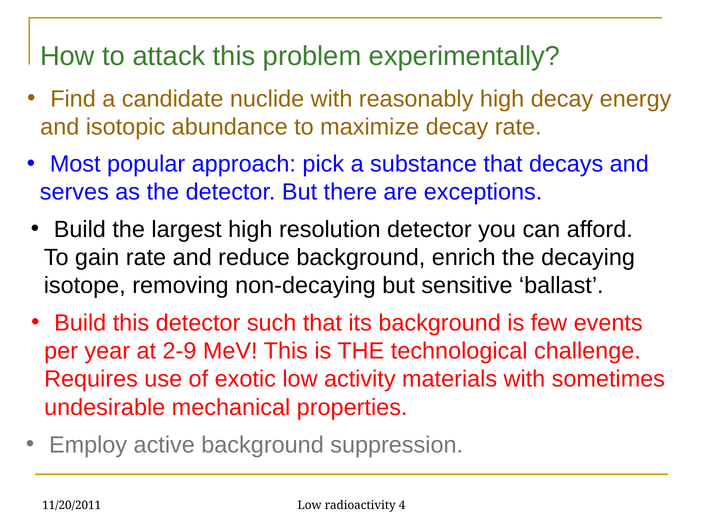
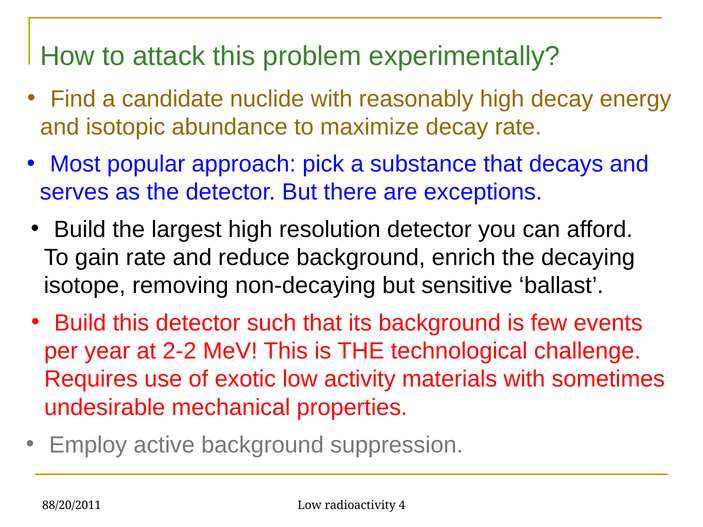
2-9: 2-9 -> 2-2
11/20/2011: 11/20/2011 -> 88/20/2011
